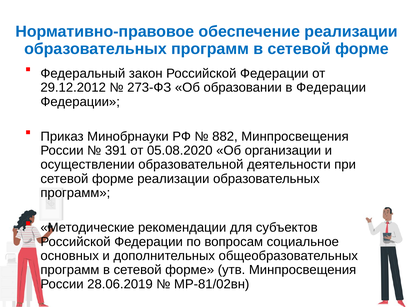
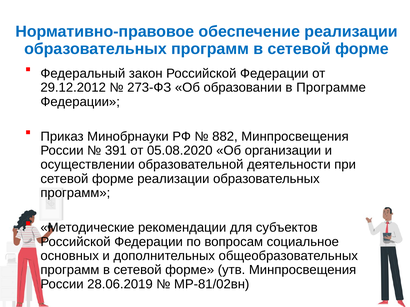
в Федерации: Федерации -> Программе
